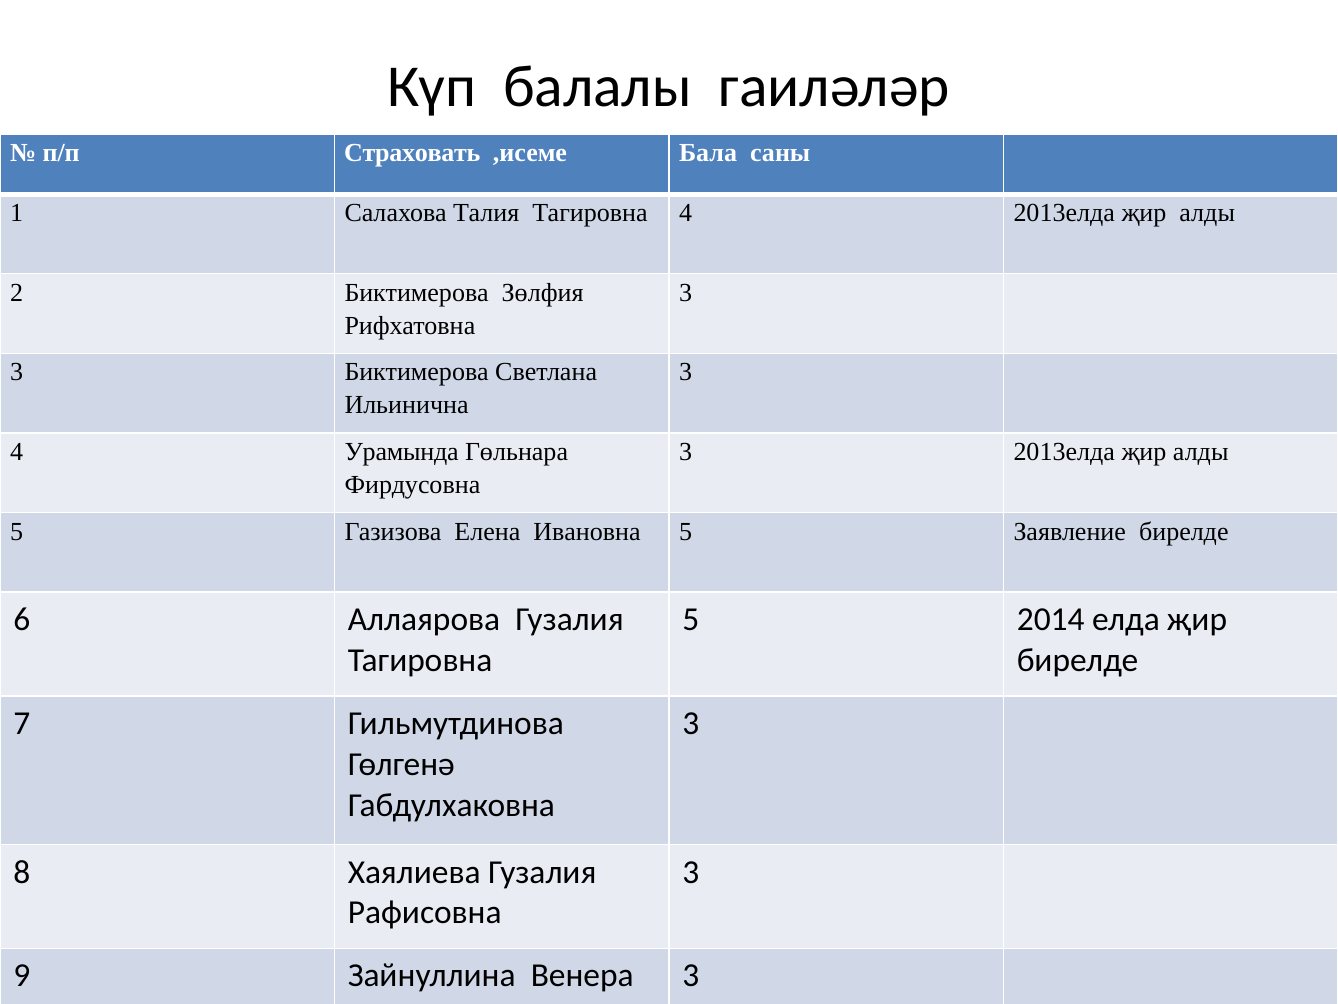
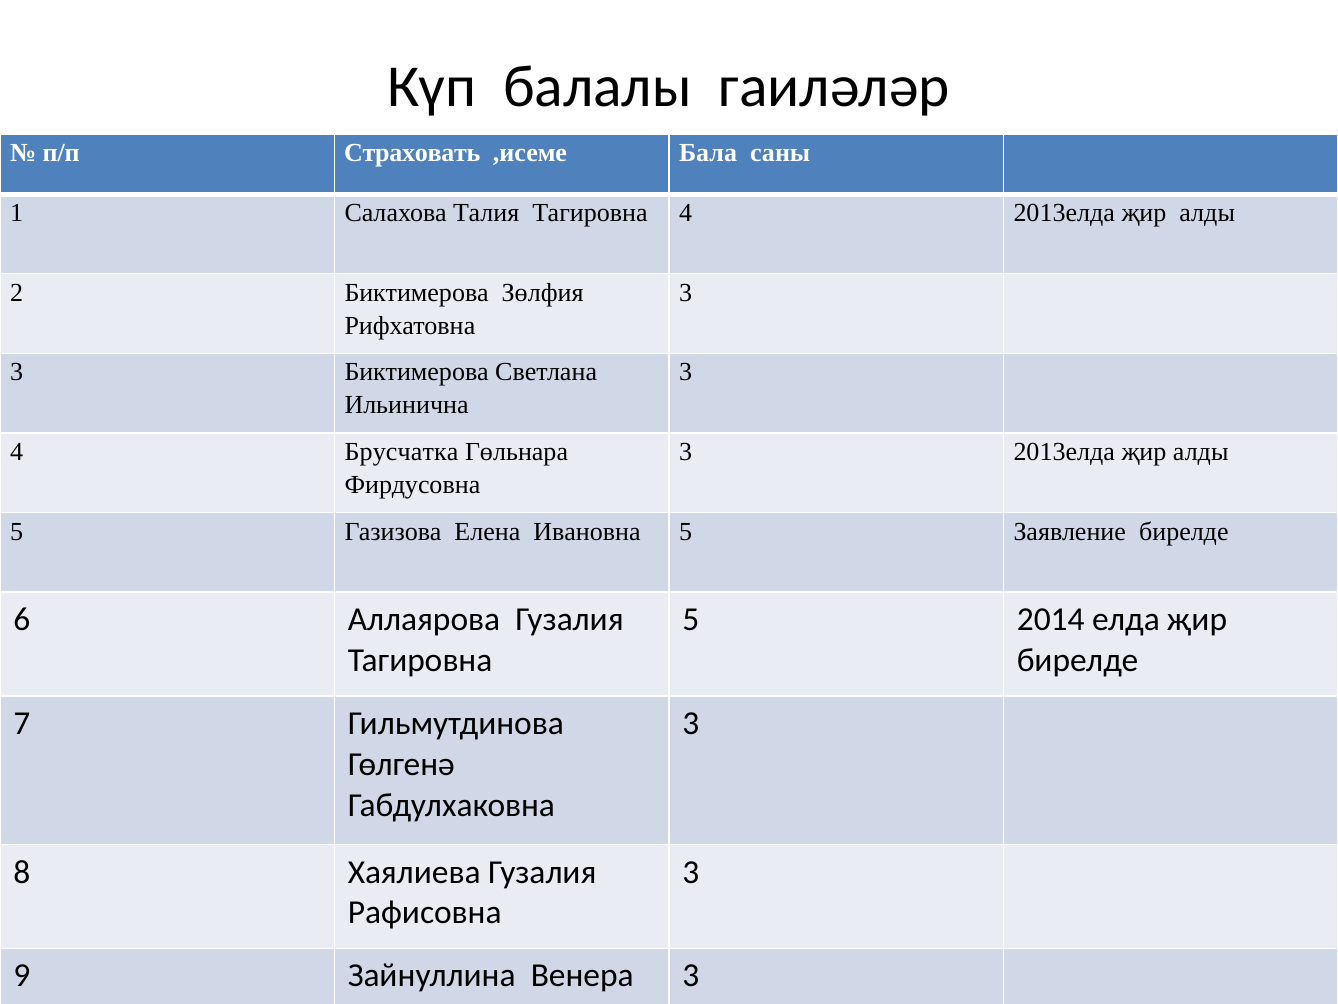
Урамында: Урамында -> Брусчатка
